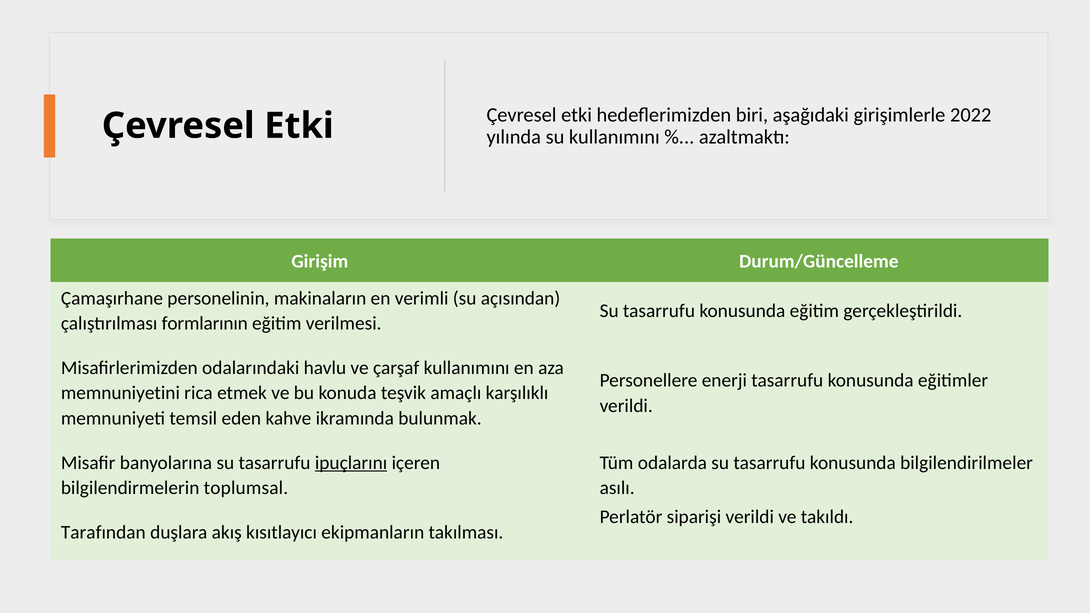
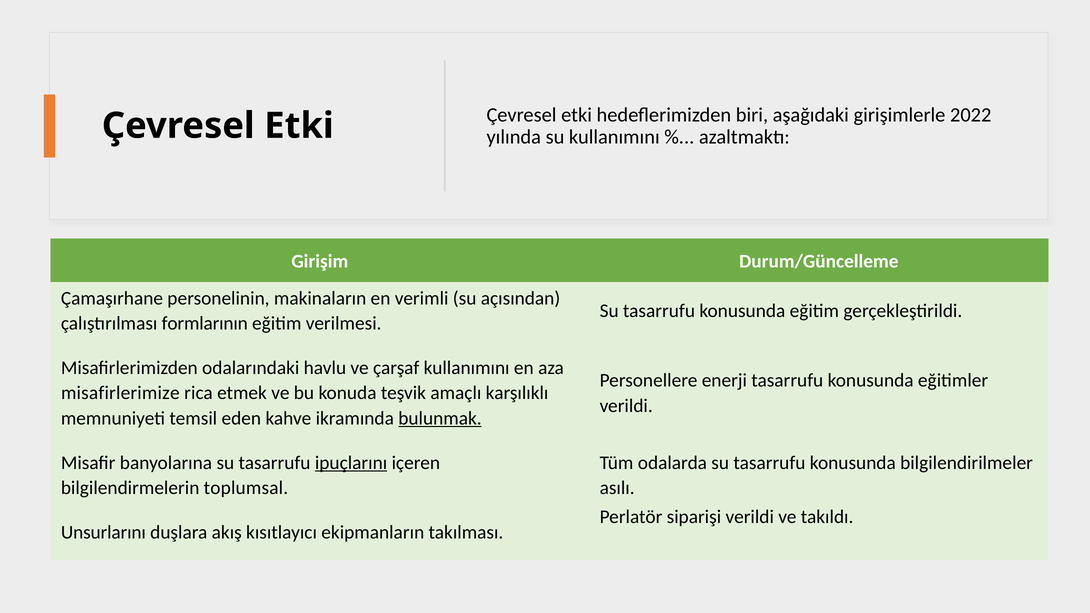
memnuniyetini: memnuniyetini -> misafirlerimize
bulunmak underline: none -> present
Tarafından: Tarafından -> Unsurlarını
